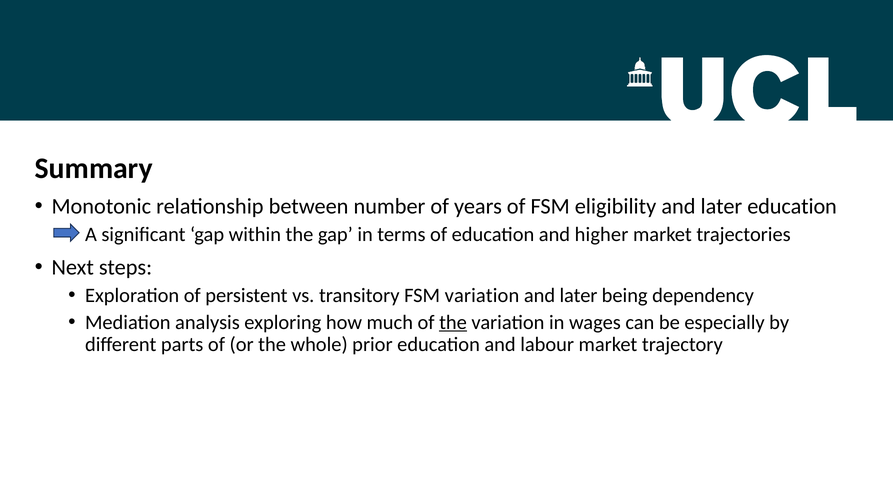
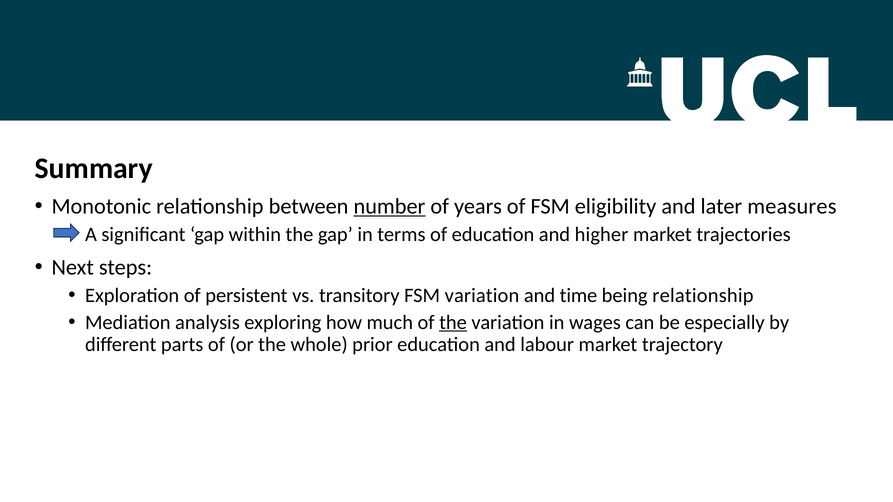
number underline: none -> present
later education: education -> measures
later at (578, 295): later -> time
being dependency: dependency -> relationship
